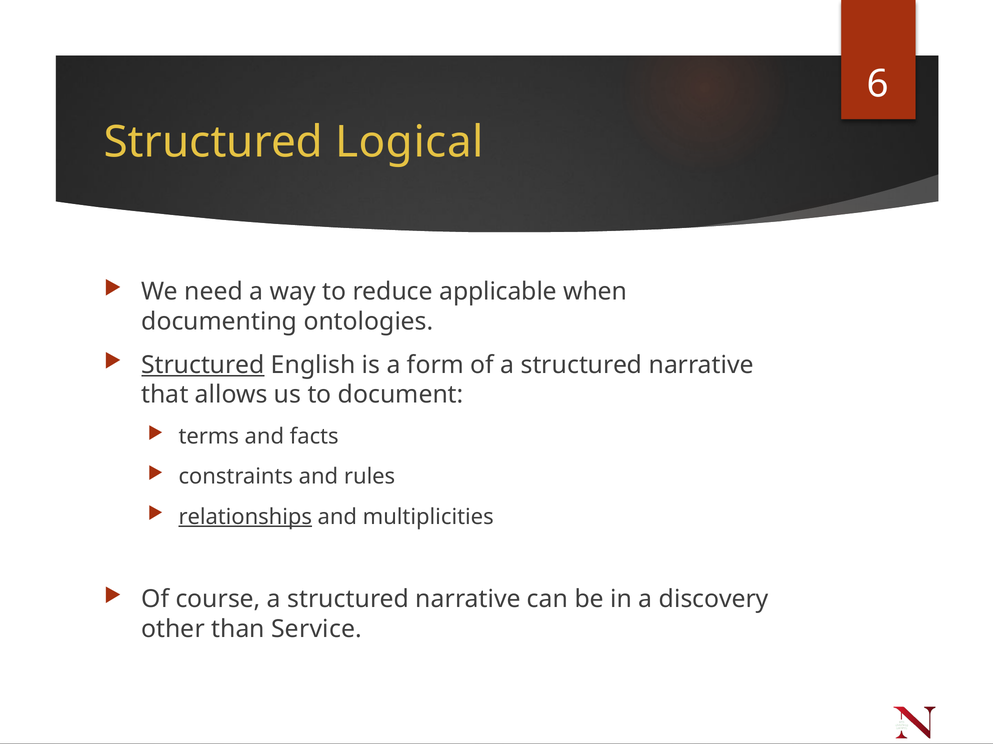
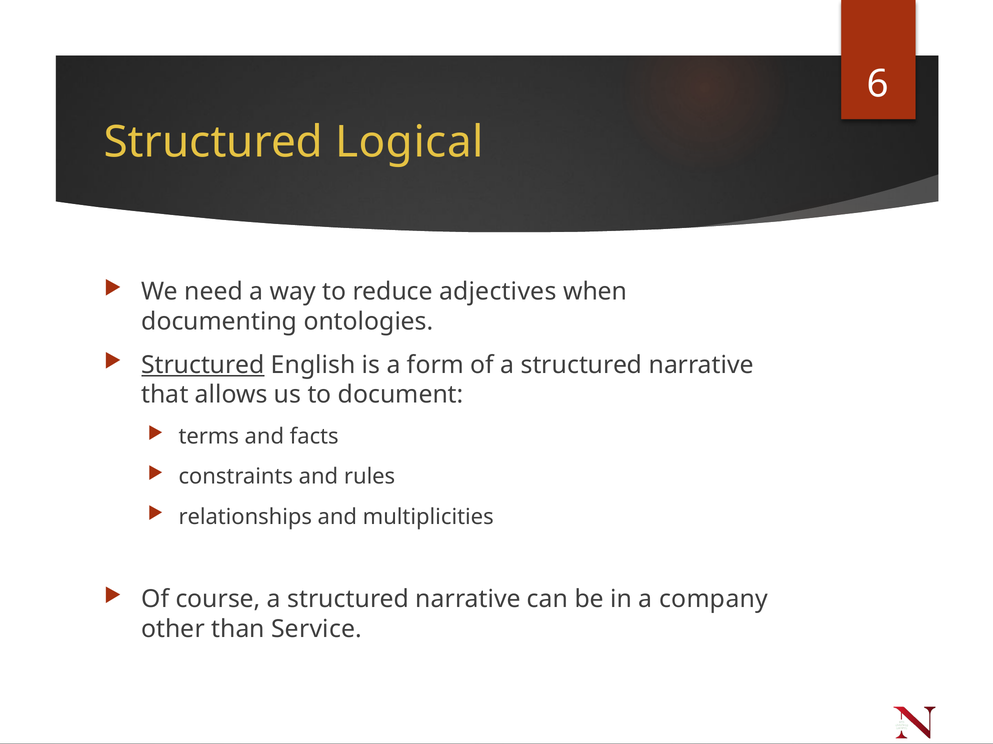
applicable: applicable -> adjectives
relationships underline: present -> none
discovery: discovery -> company
